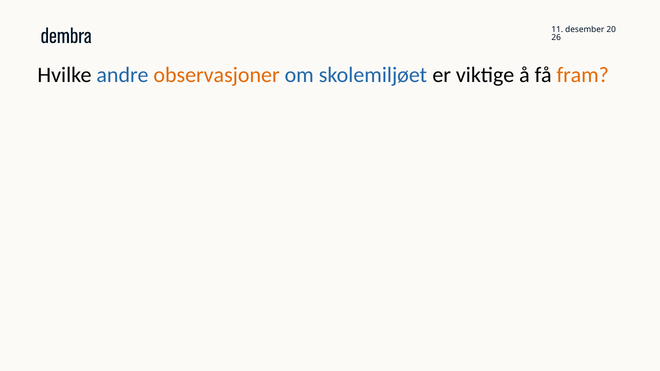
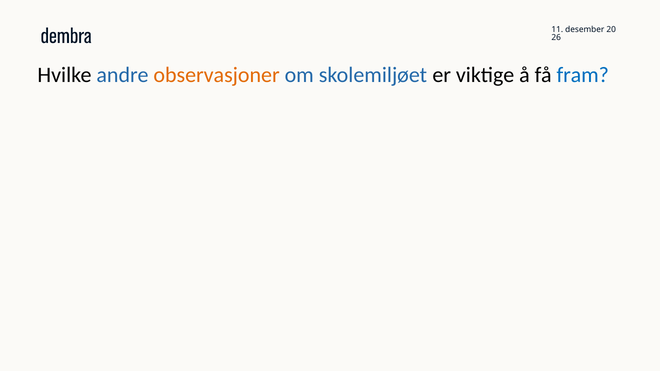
fram colour: orange -> blue
